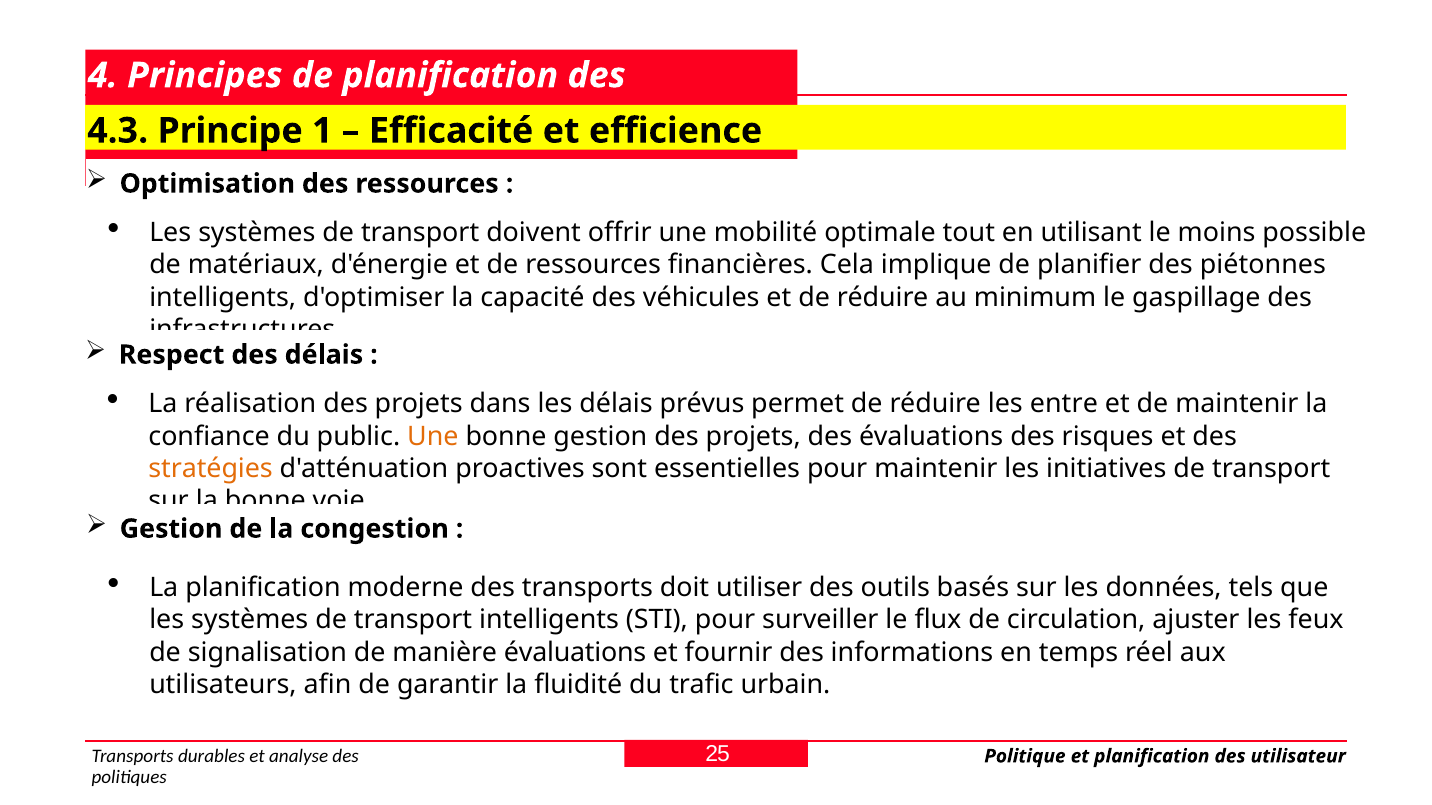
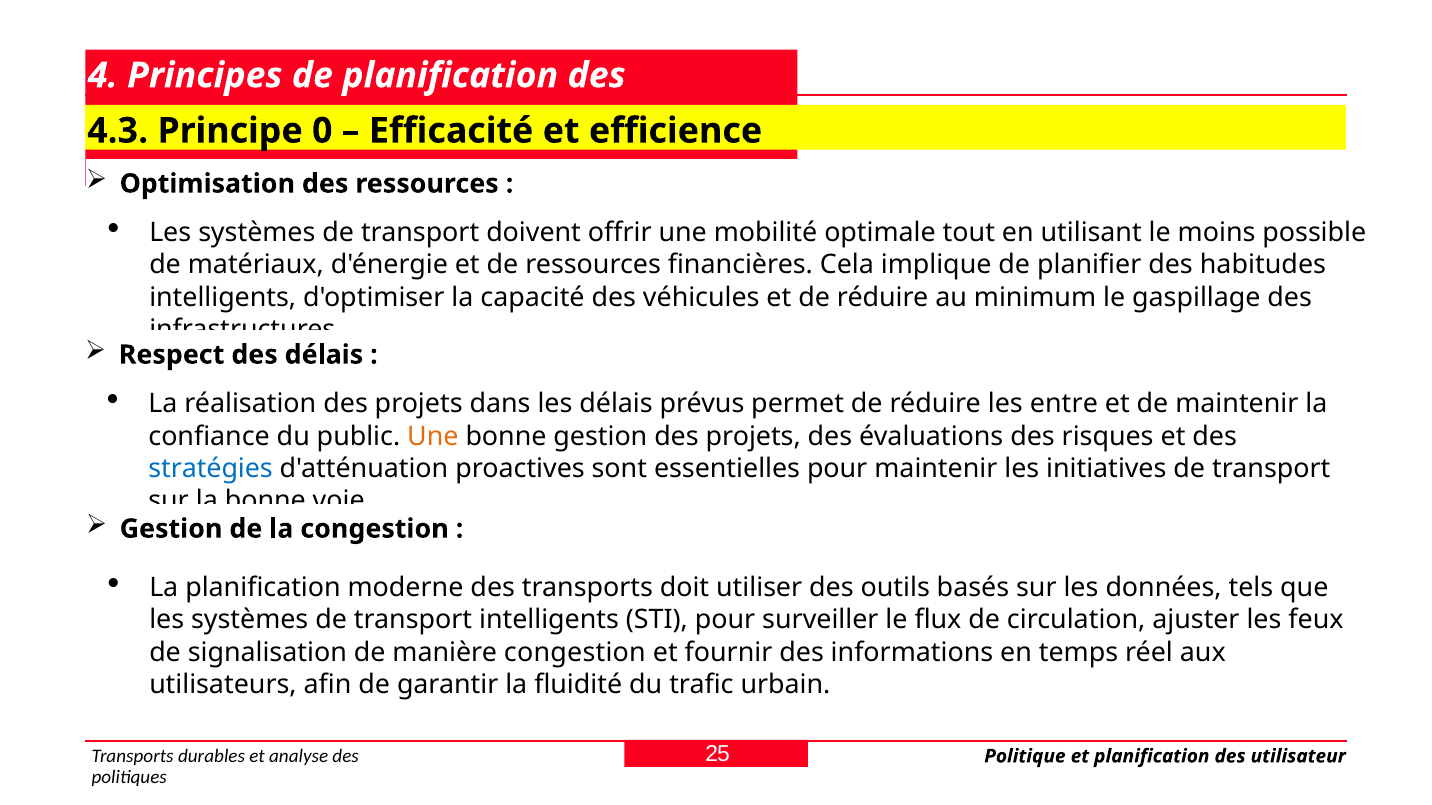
1: 1 -> 0
piétonnes: piétonnes -> habitudes
stratégies colour: orange -> blue
manière évaluations: évaluations -> congestion
